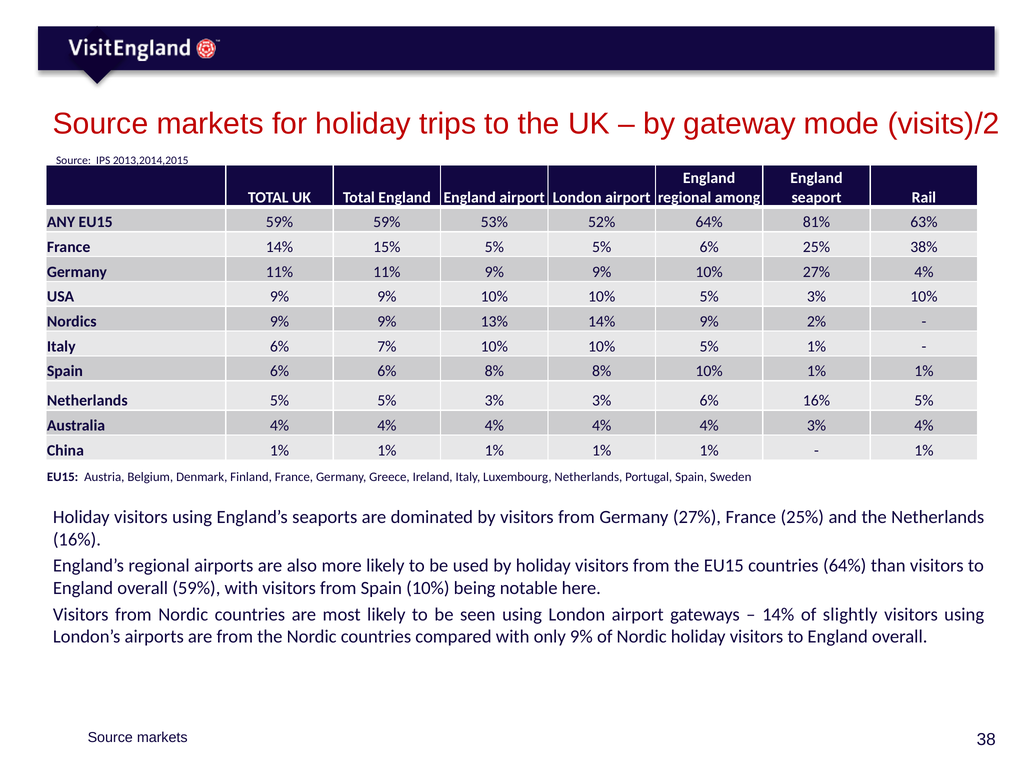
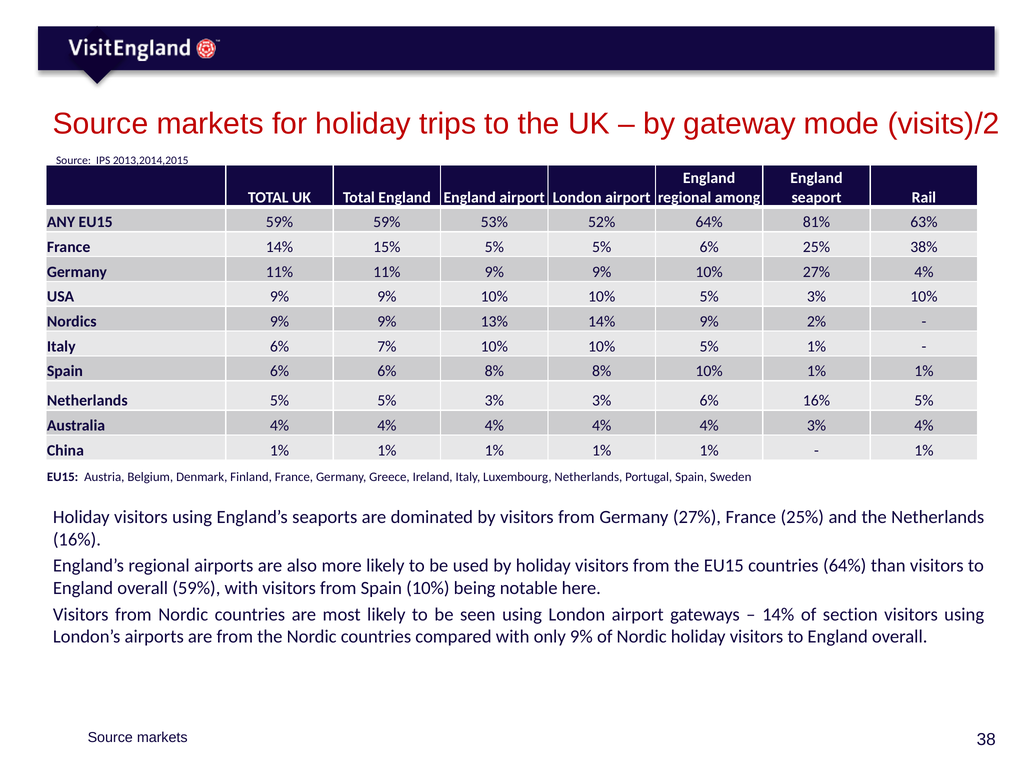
slightly: slightly -> section
